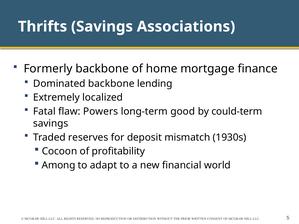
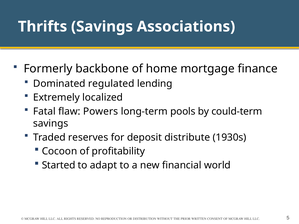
Dominated backbone: backbone -> regulated
good: good -> pools
mismatch: mismatch -> distribute
Among: Among -> Started
